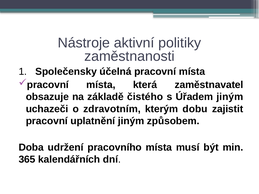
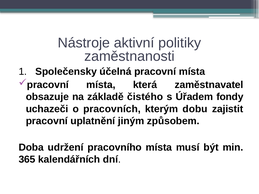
Úřadem jiným: jiným -> fondy
zdravotním: zdravotním -> pracovních
